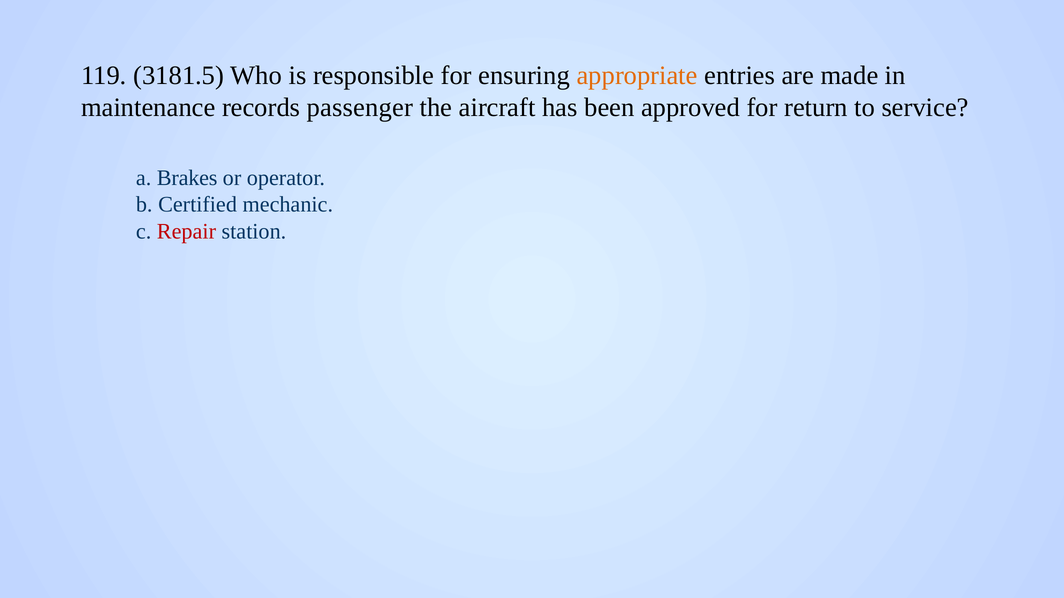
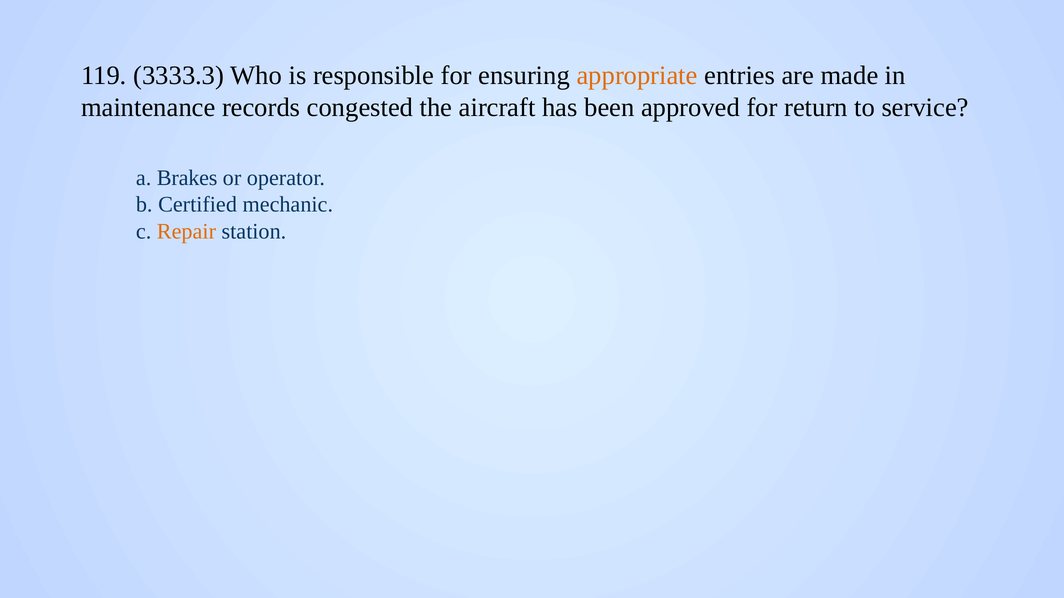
3181.5: 3181.5 -> 3333.3
passenger: passenger -> congested
Repair colour: red -> orange
